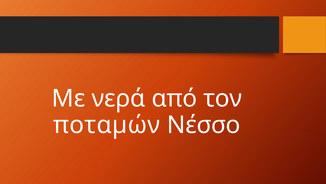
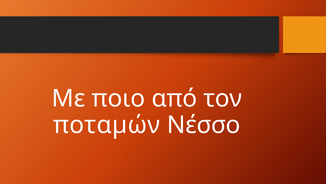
νερά: νερά -> ποιο
